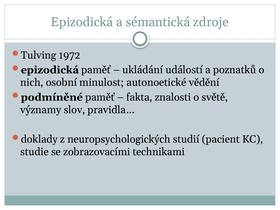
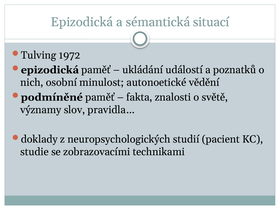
zdroje: zdroje -> situací
